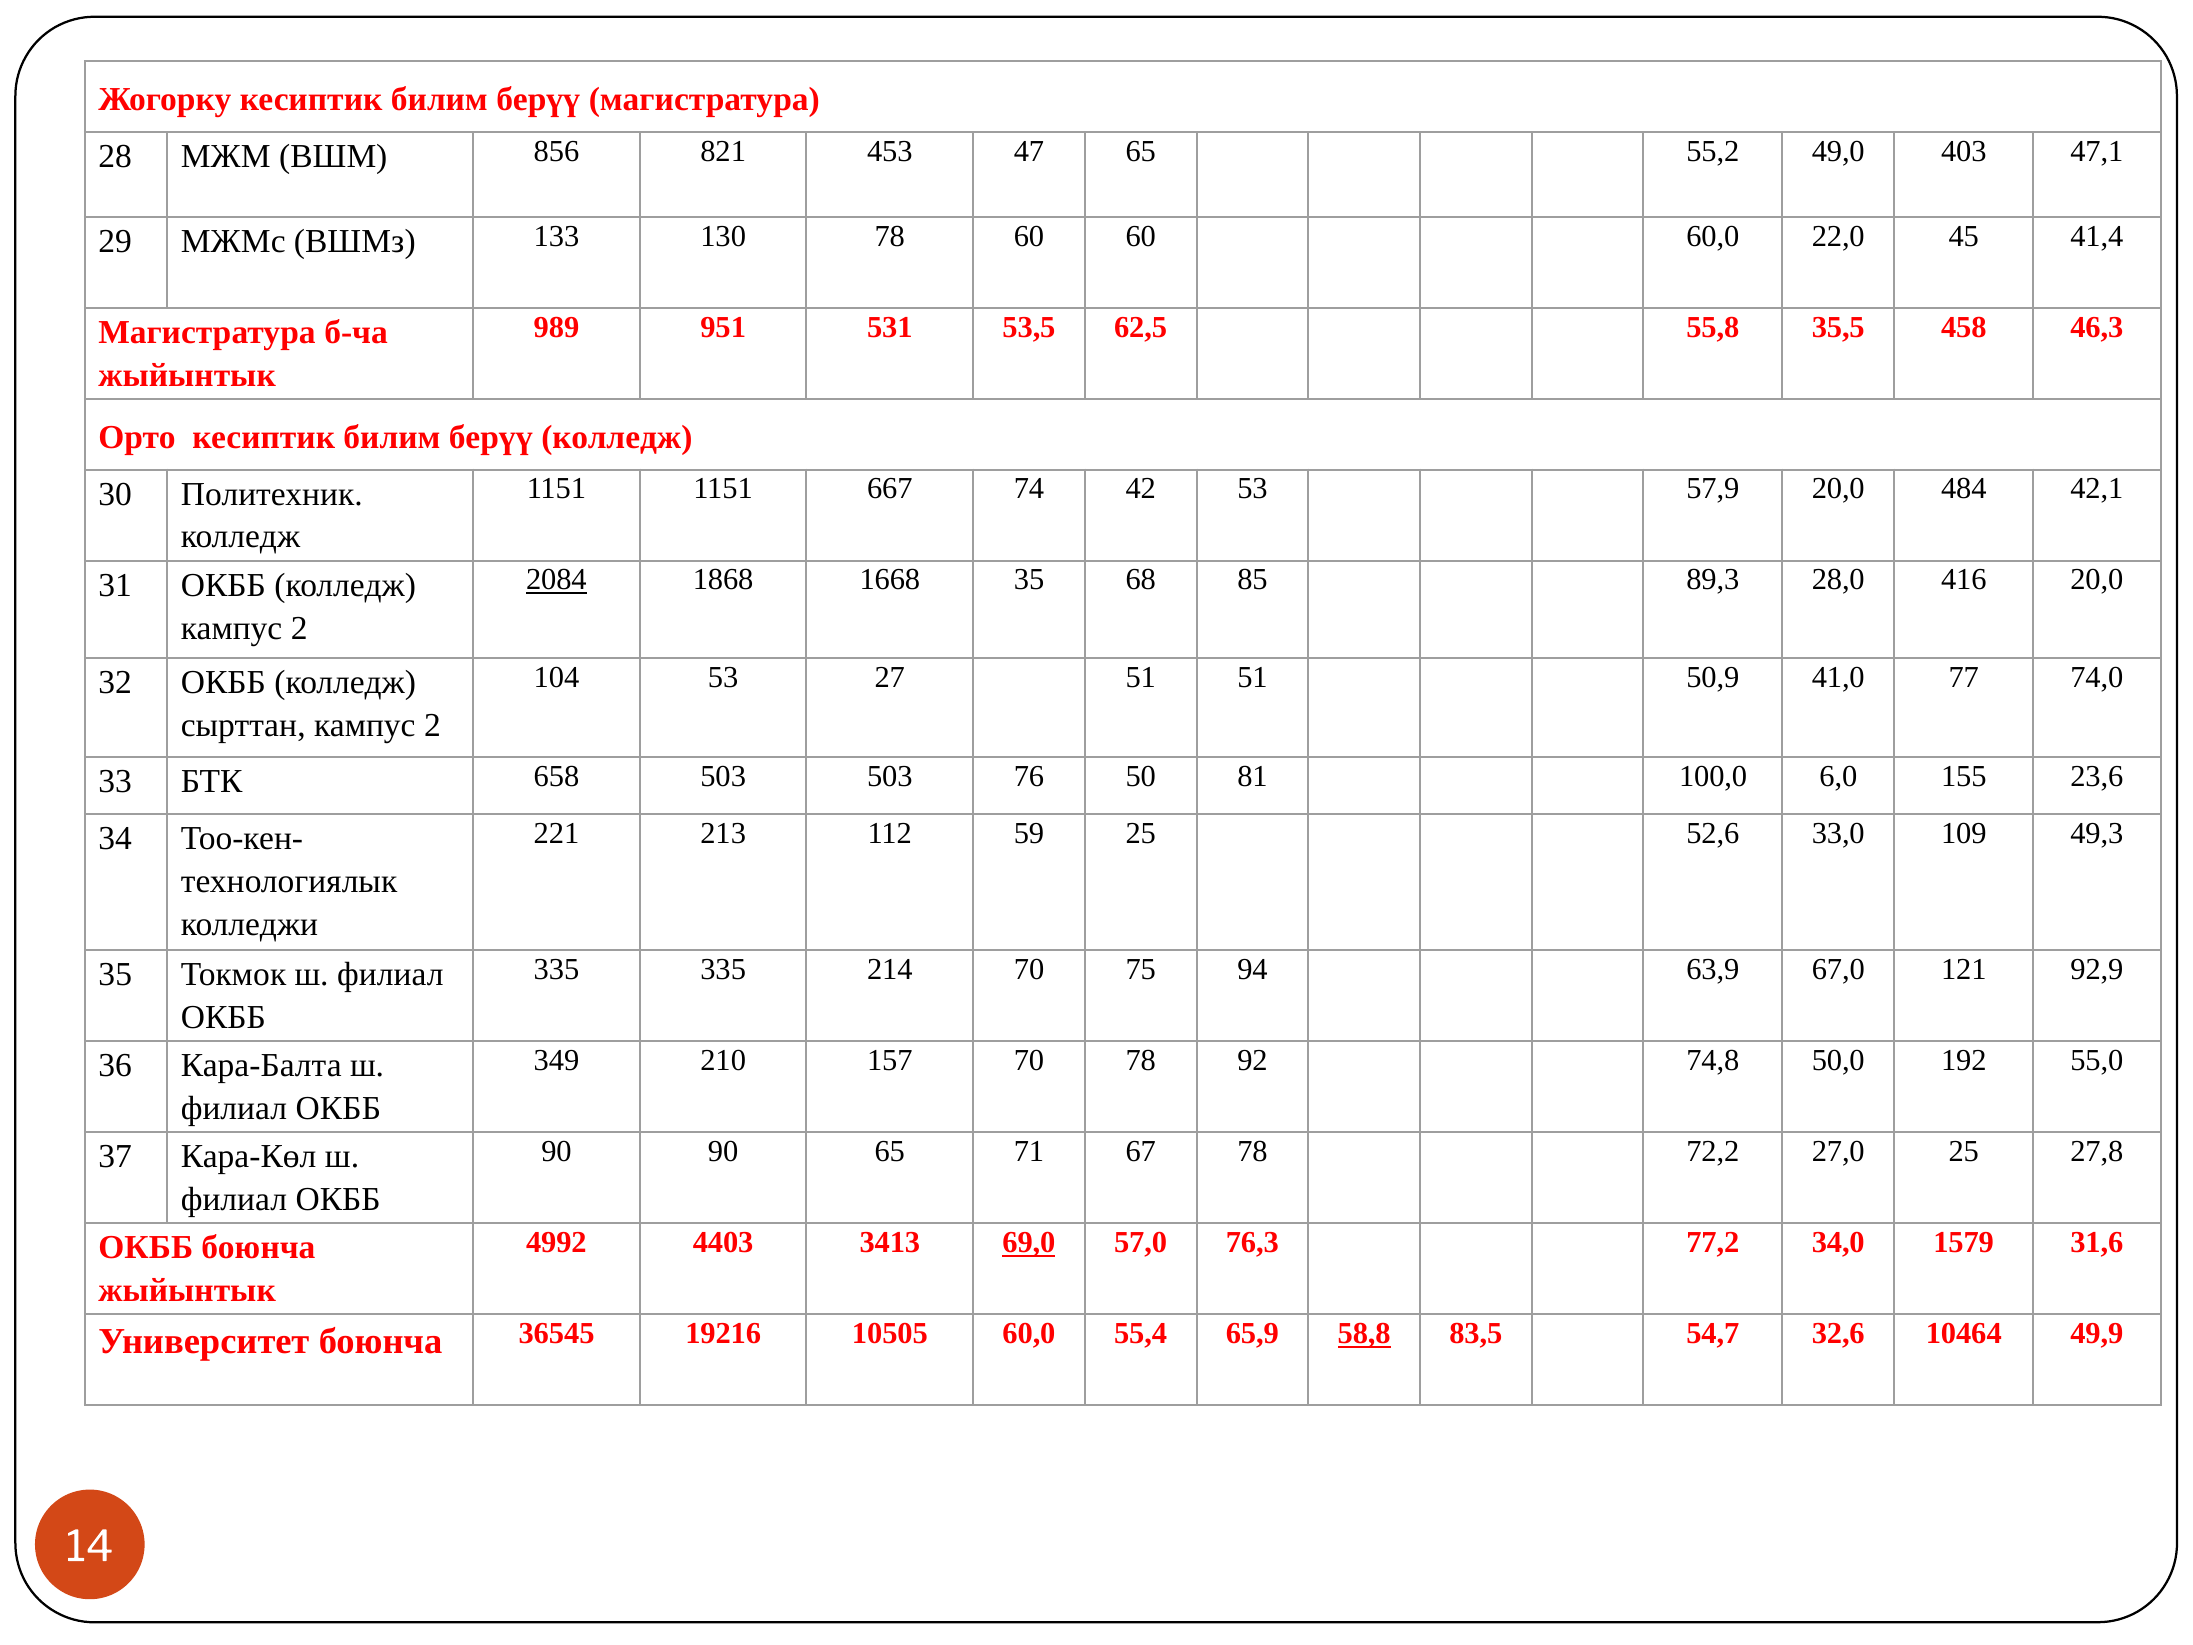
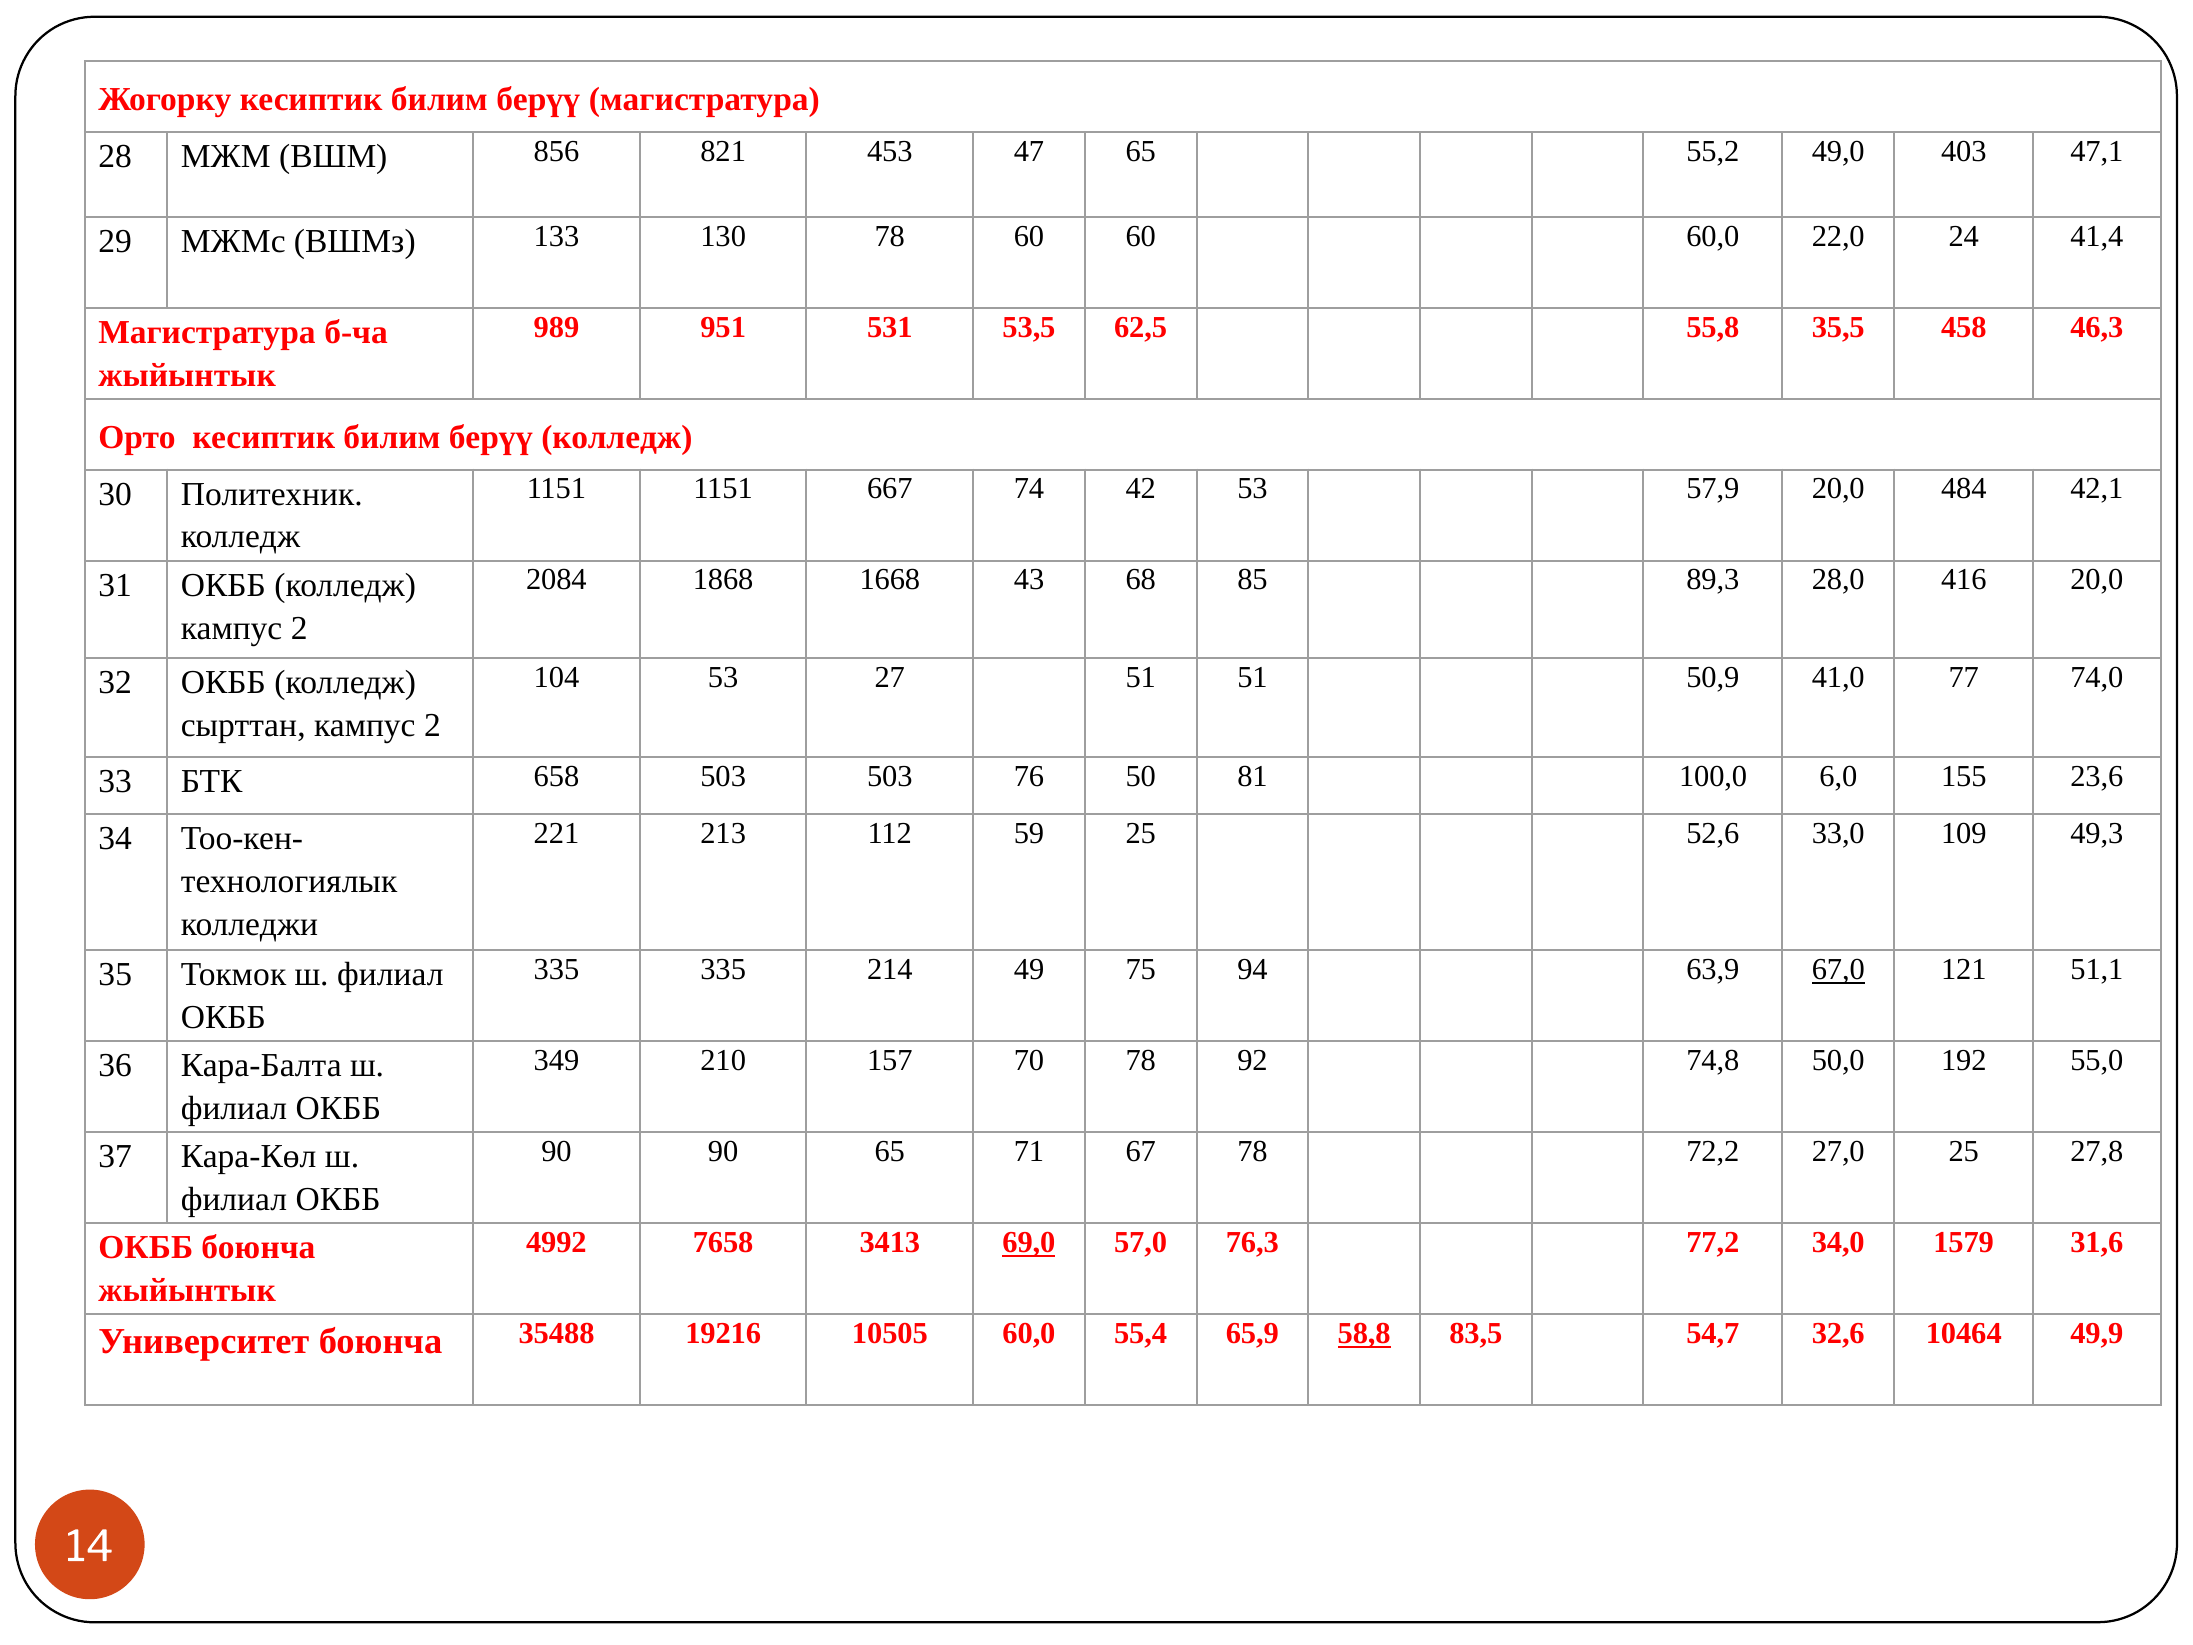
45: 45 -> 24
2084 underline: present -> none
1668 35: 35 -> 43
214 70: 70 -> 49
67,0 underline: none -> present
92,9: 92,9 -> 51,1
4403: 4403 -> 7658
36545: 36545 -> 35488
